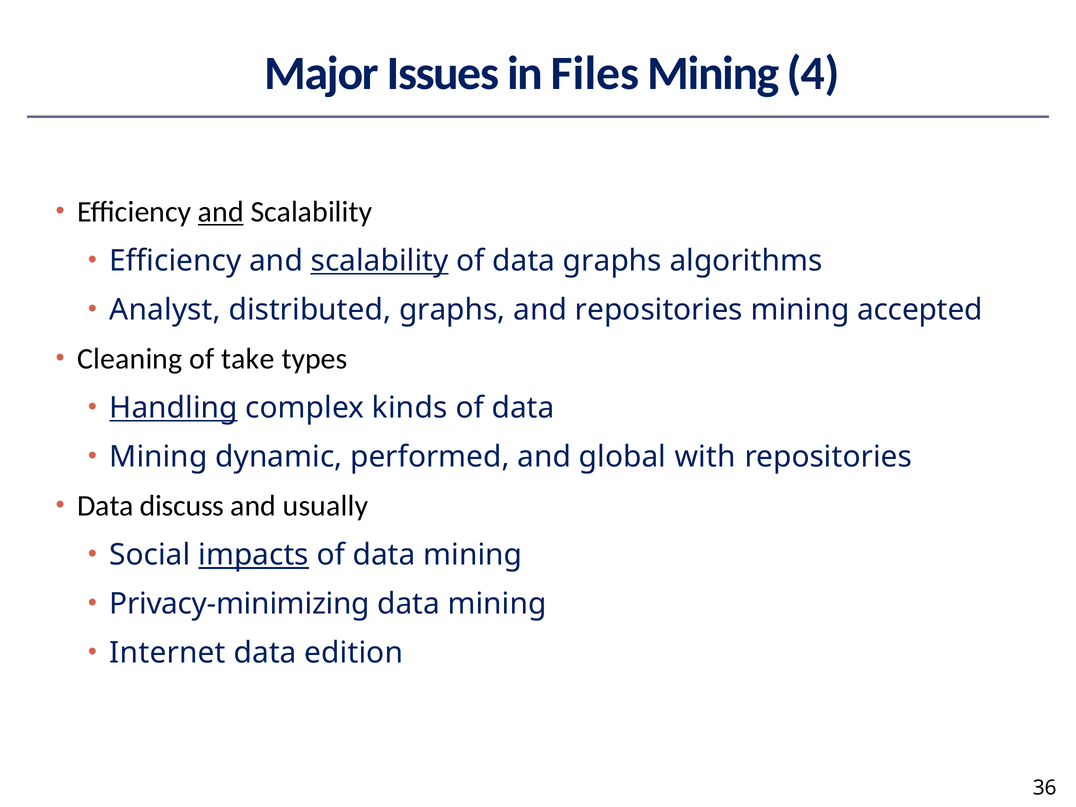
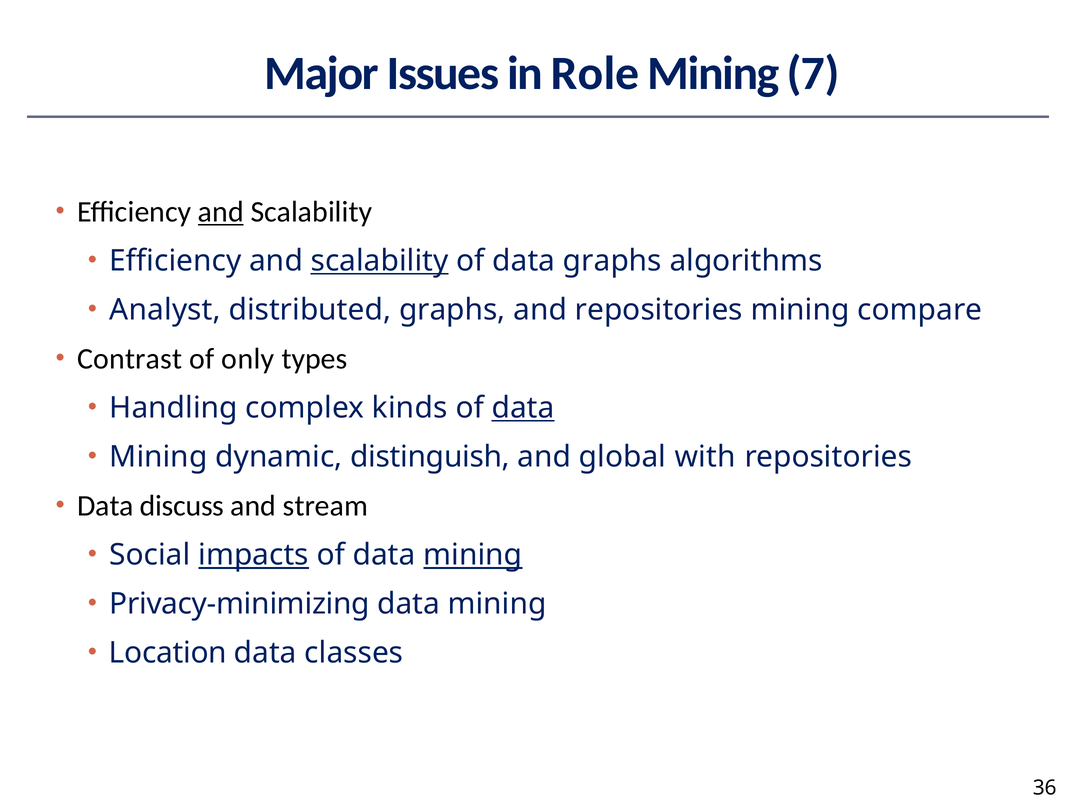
Files: Files -> Role
4: 4 -> 7
accepted: accepted -> compare
Cleaning: Cleaning -> Contrast
take: take -> only
Handling underline: present -> none
data at (523, 408) underline: none -> present
performed: performed -> distinguish
usually: usually -> stream
mining at (473, 555) underline: none -> present
Internet: Internet -> Location
edition: edition -> classes
